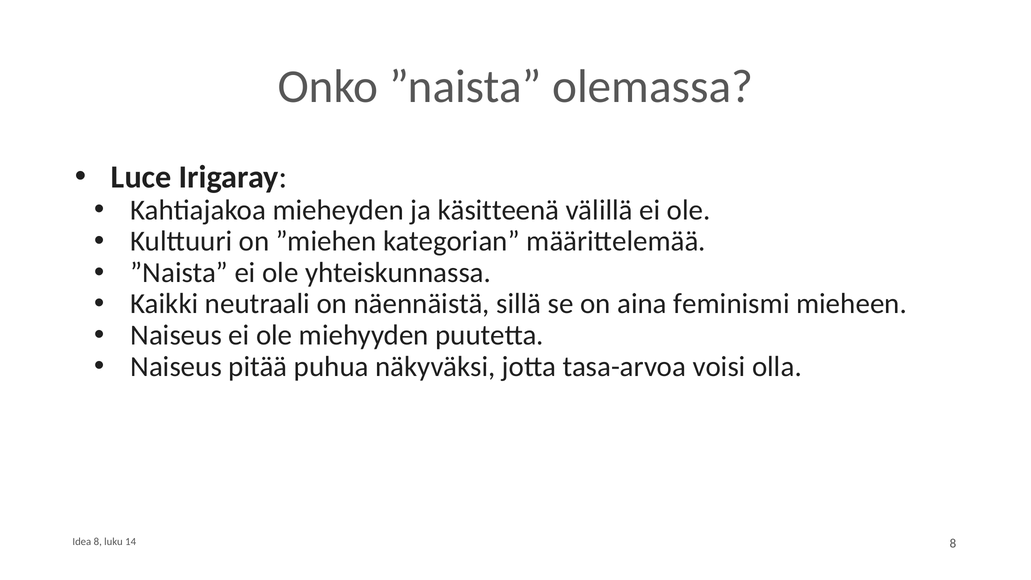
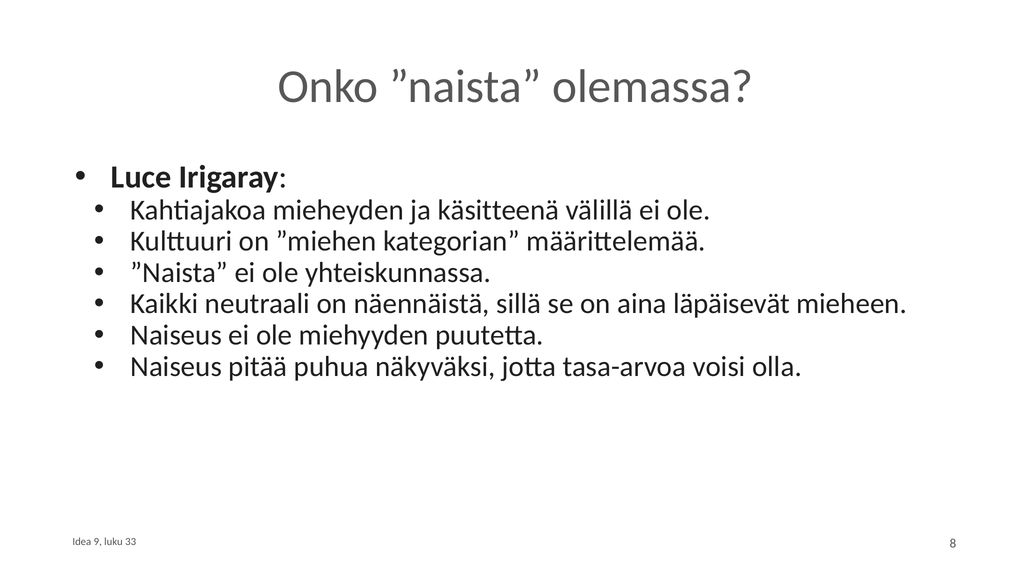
feminismi: feminismi -> läpäisevät
Idea 8: 8 -> 9
14: 14 -> 33
